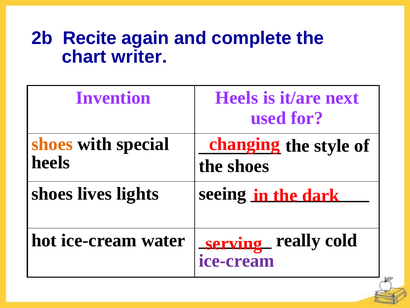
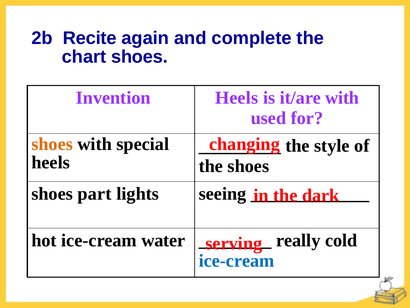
chart writer: writer -> shoes
it/are next: next -> with
lives: lives -> part
ice-cream at (237, 260) colour: purple -> blue
